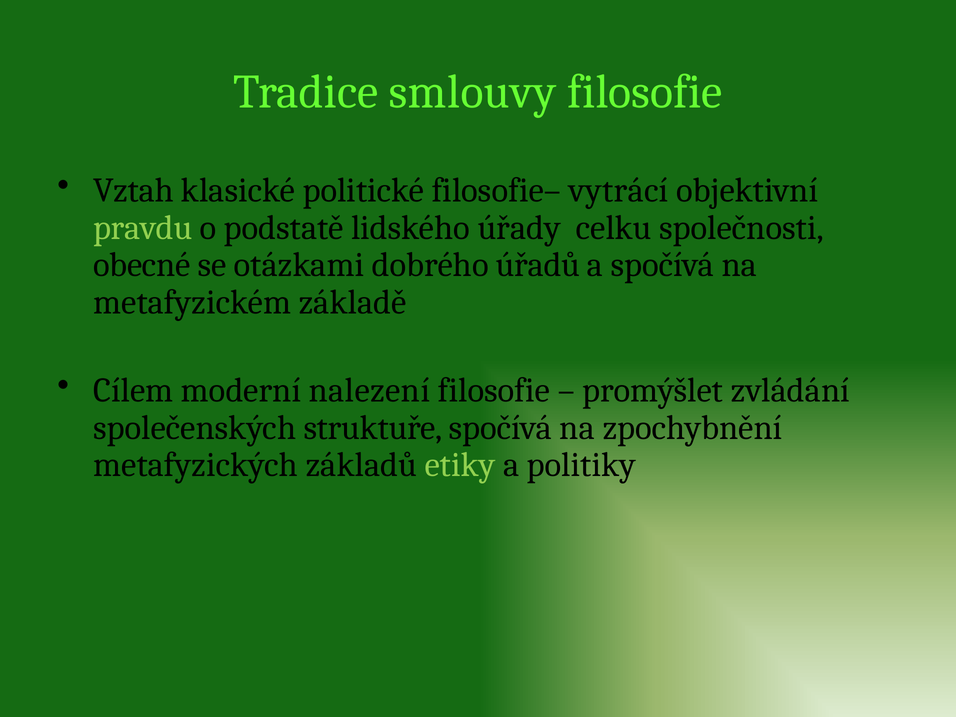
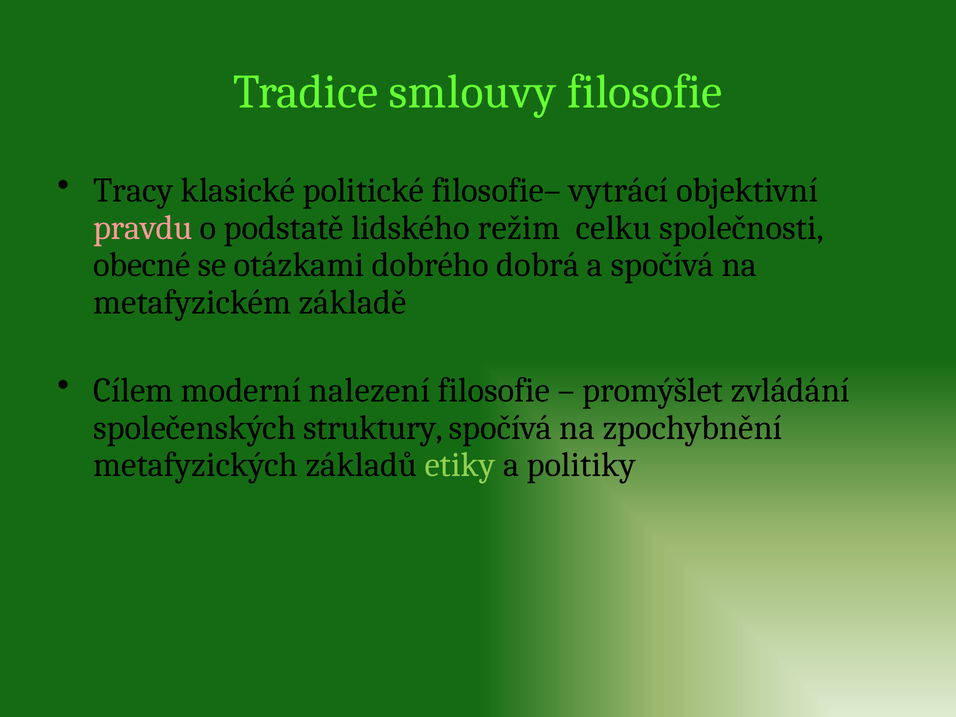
Vztah: Vztah -> Tracy
pravdu colour: light green -> pink
úřady: úřady -> režim
úřadů: úřadů -> dobrá
struktuře: struktuře -> struktury
